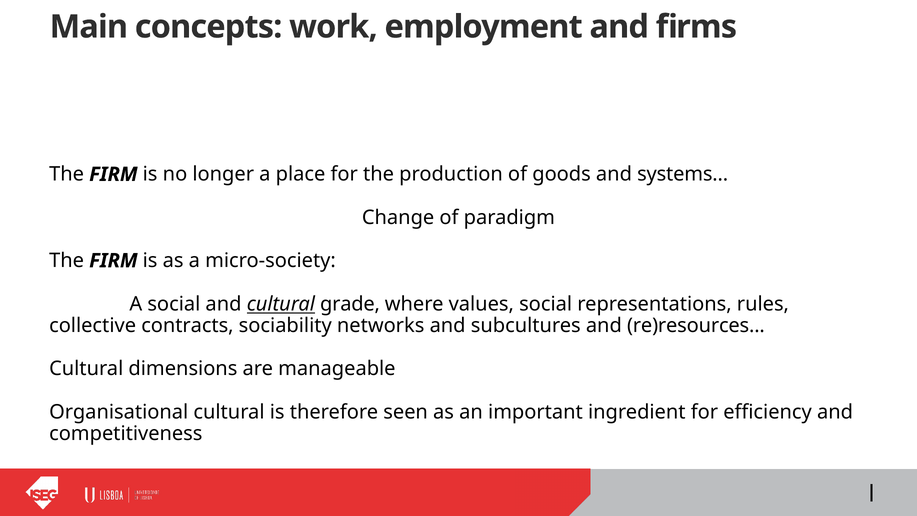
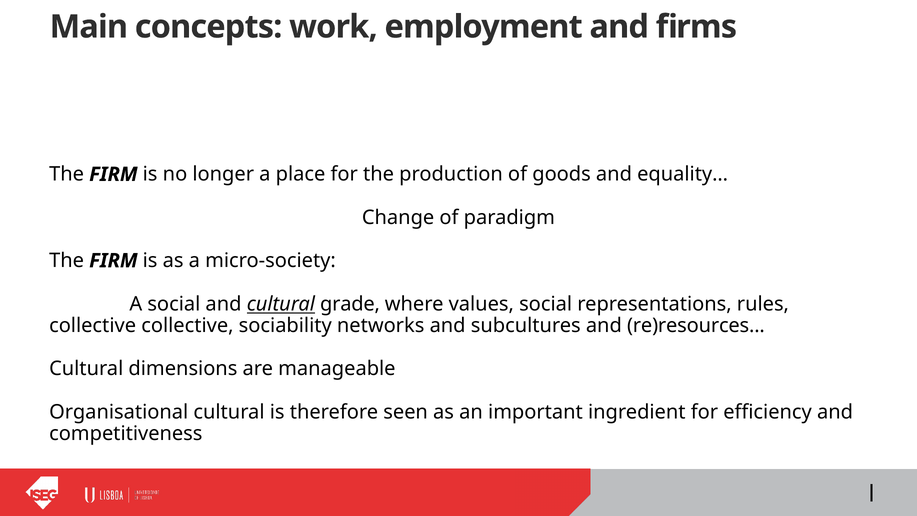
systems…: systems… -> equality…
collective contracts: contracts -> collective
